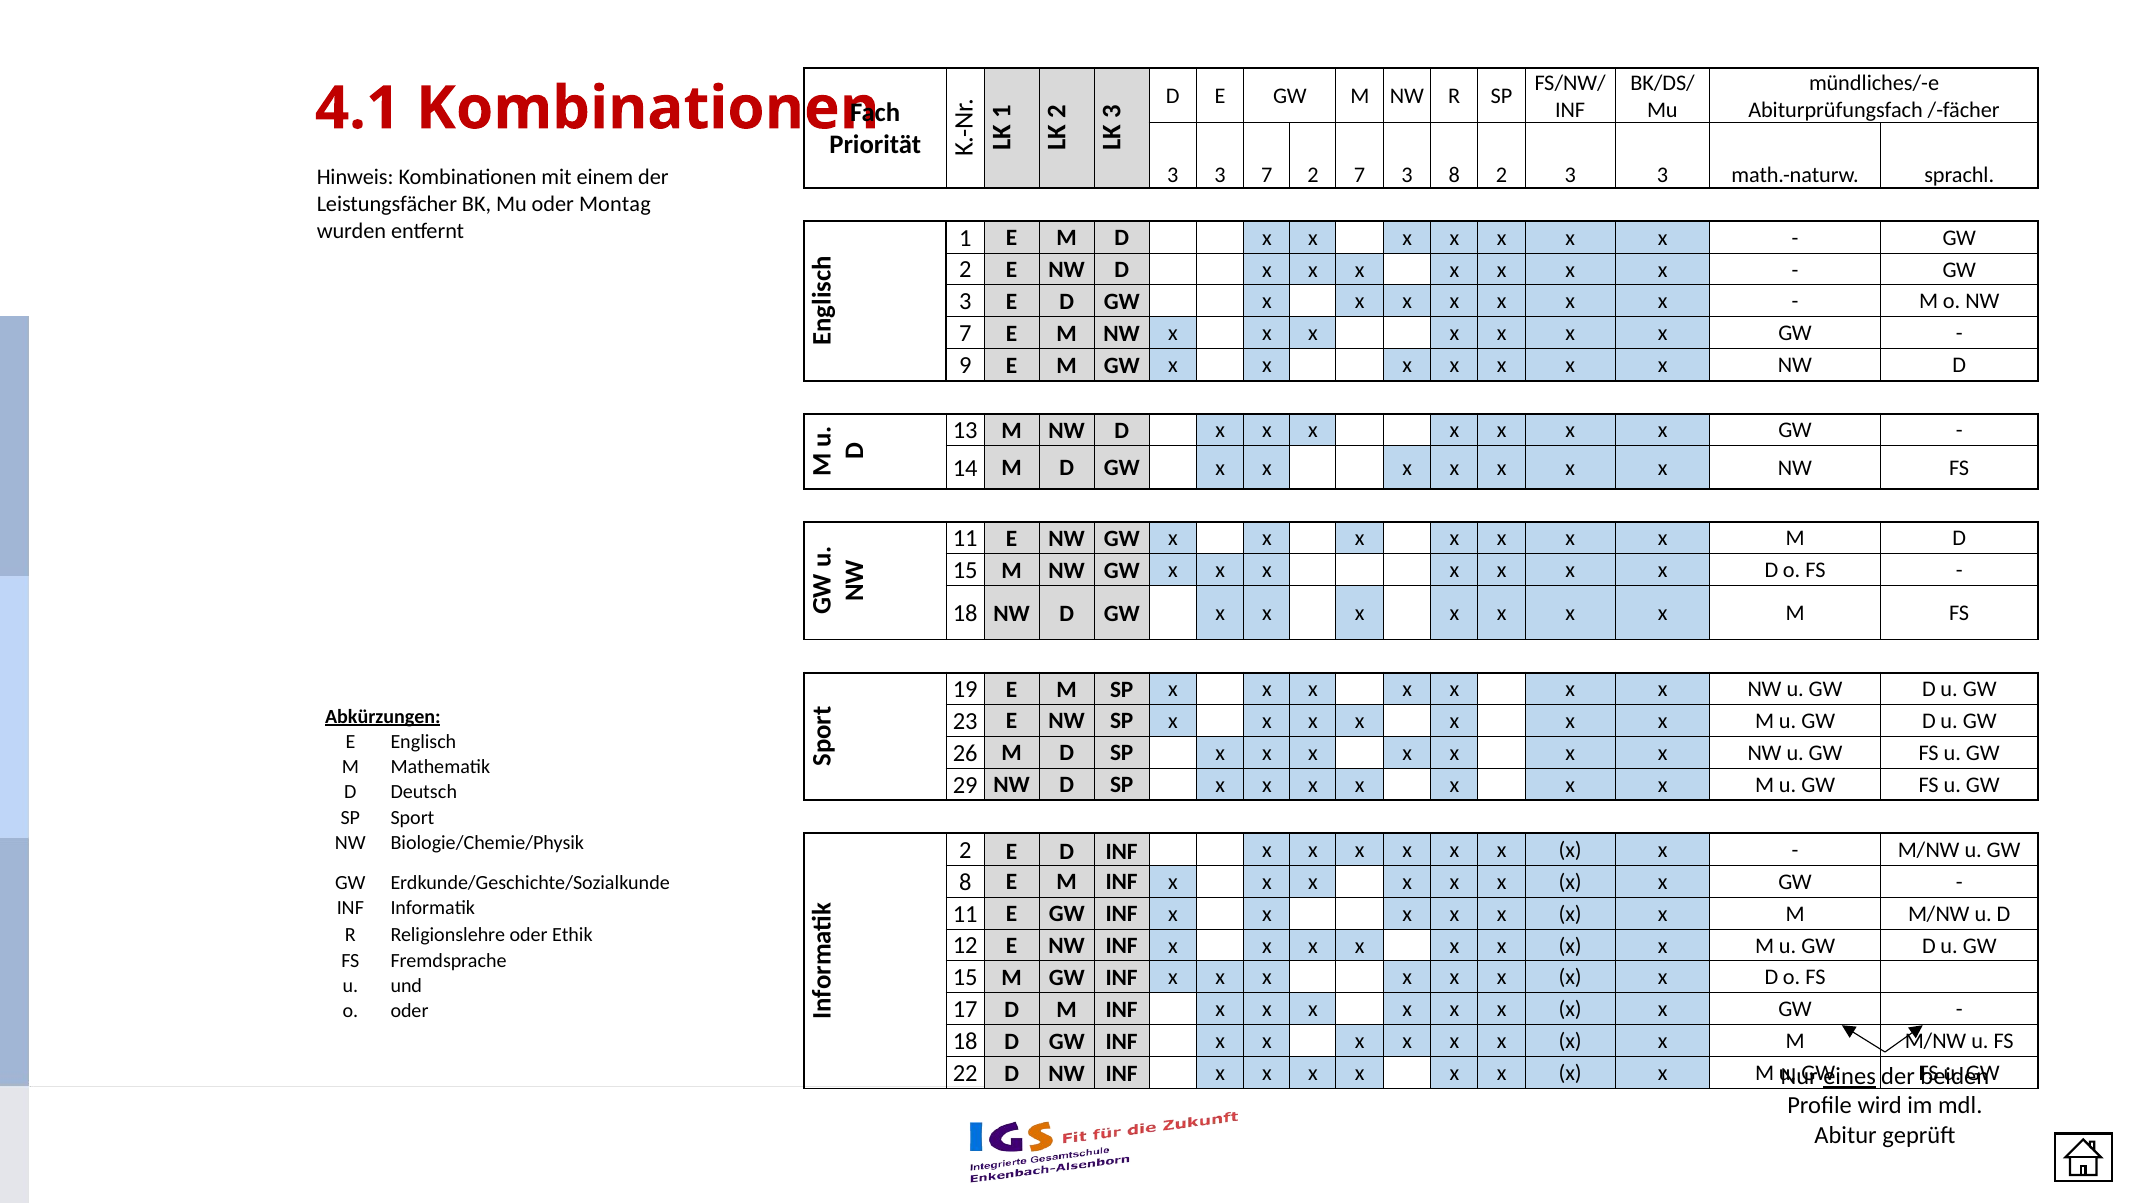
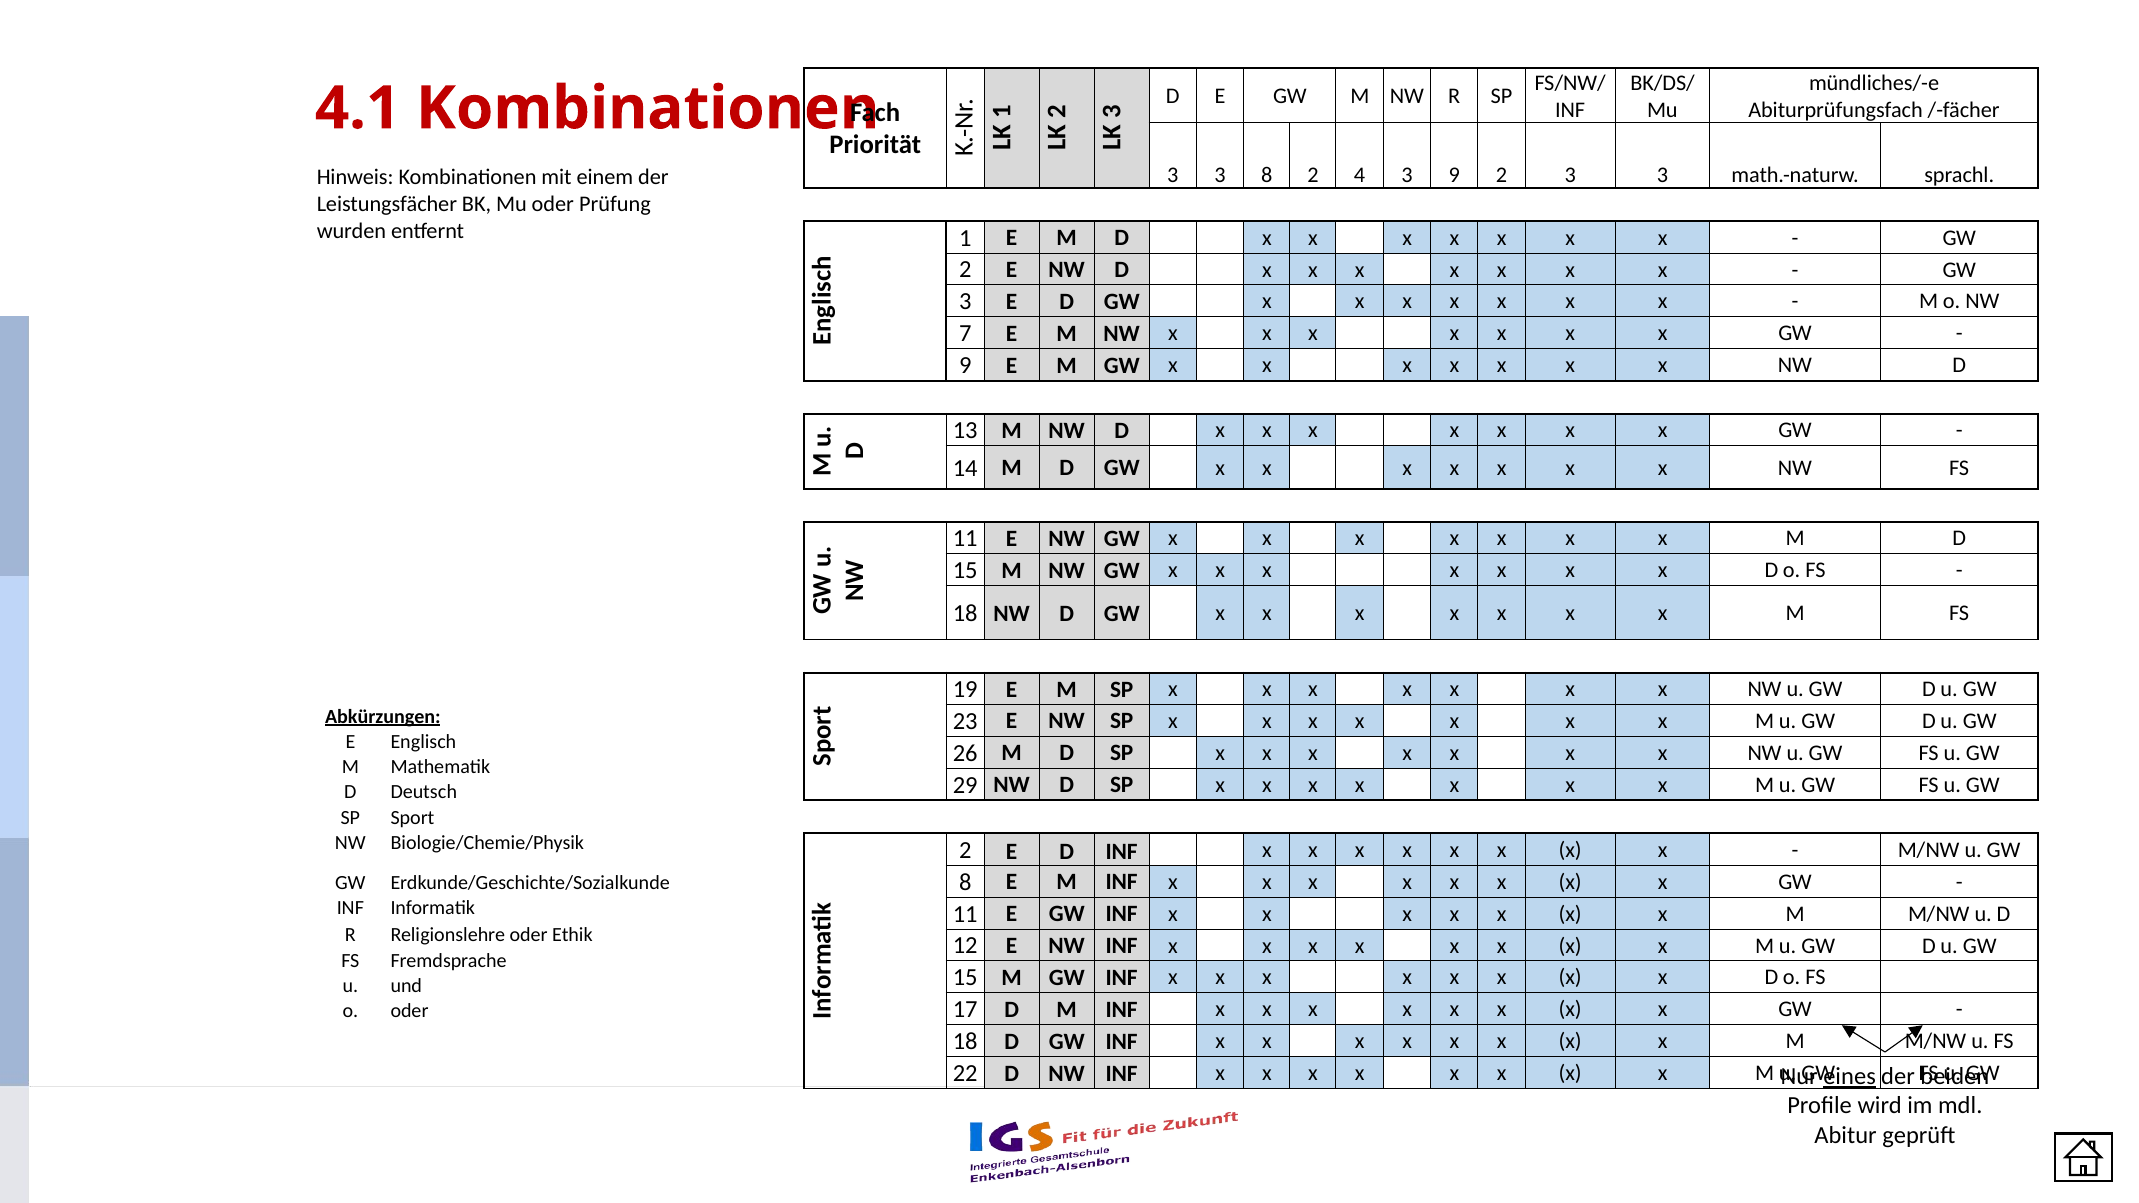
3 7: 7 -> 8
2 7: 7 -> 4
3 8: 8 -> 9
Montag: Montag -> Prüfung
